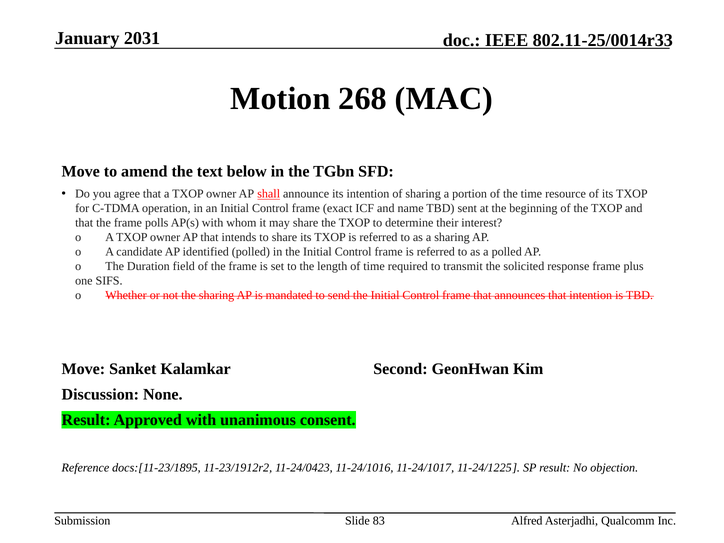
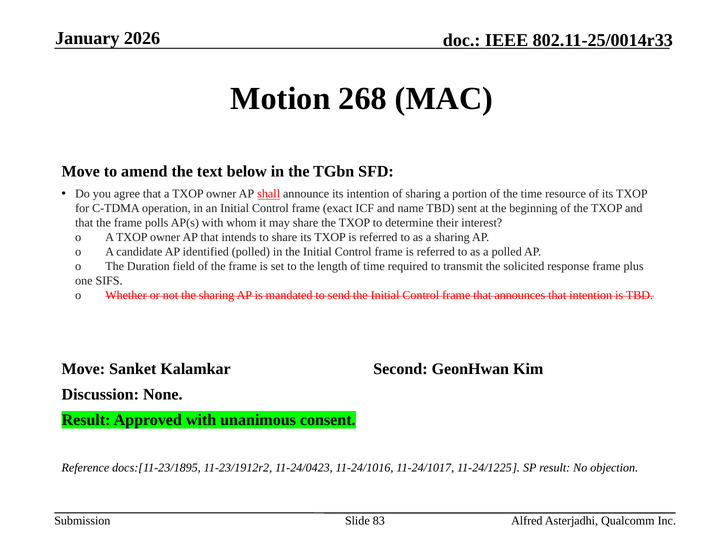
2031: 2031 -> 2026
